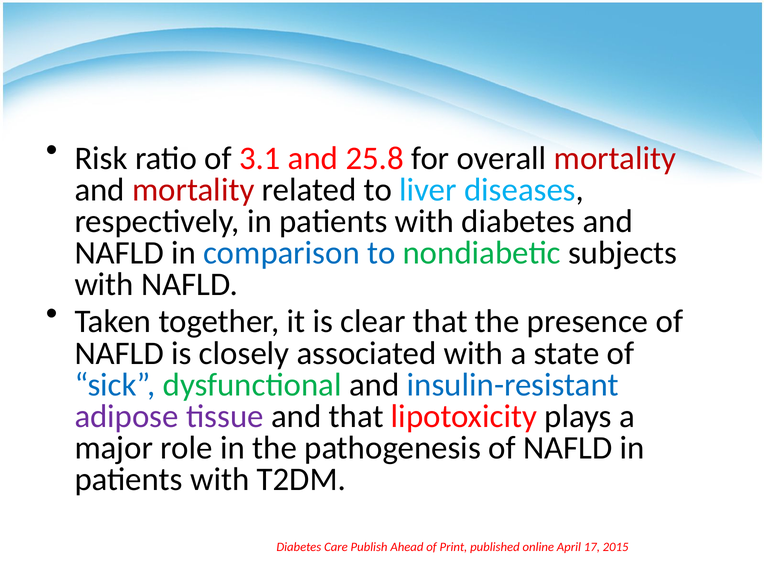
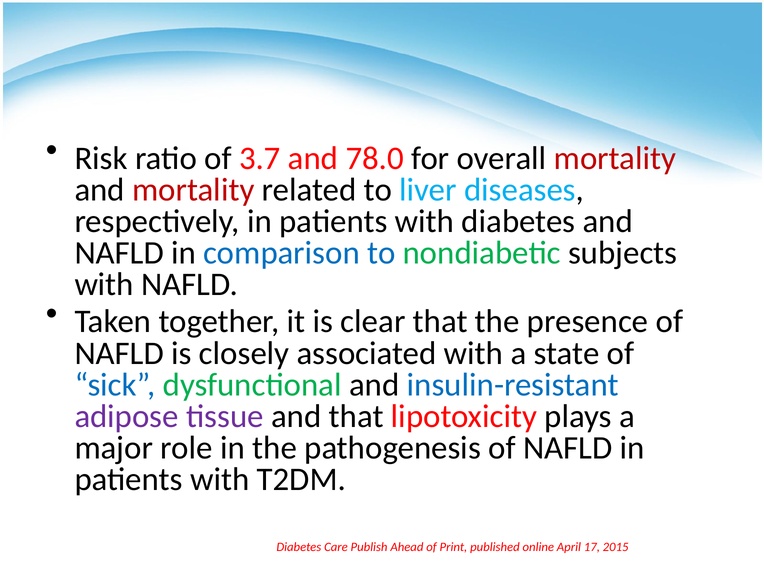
3.1: 3.1 -> 3.7
25.8: 25.8 -> 78.0
